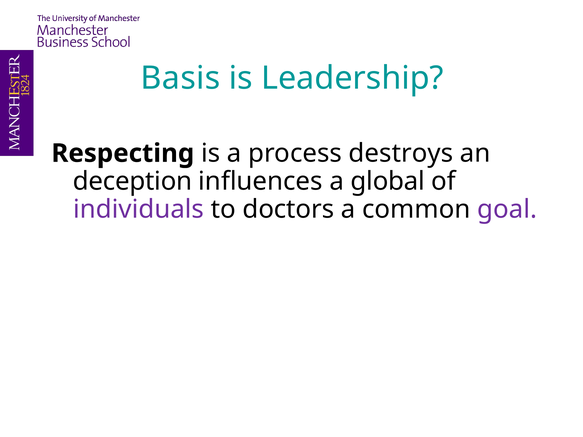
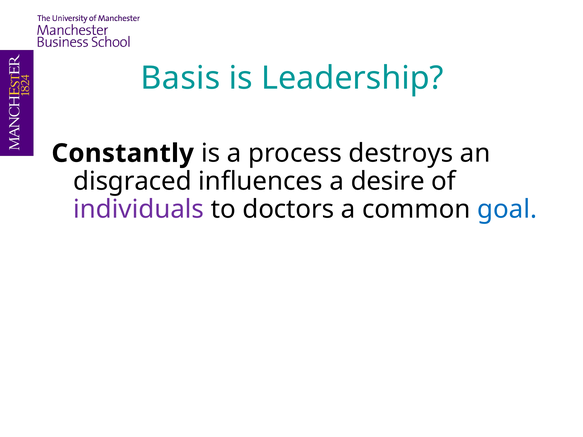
Respecting: Respecting -> Constantly
deception: deception -> disgraced
global: global -> desire
goal colour: purple -> blue
